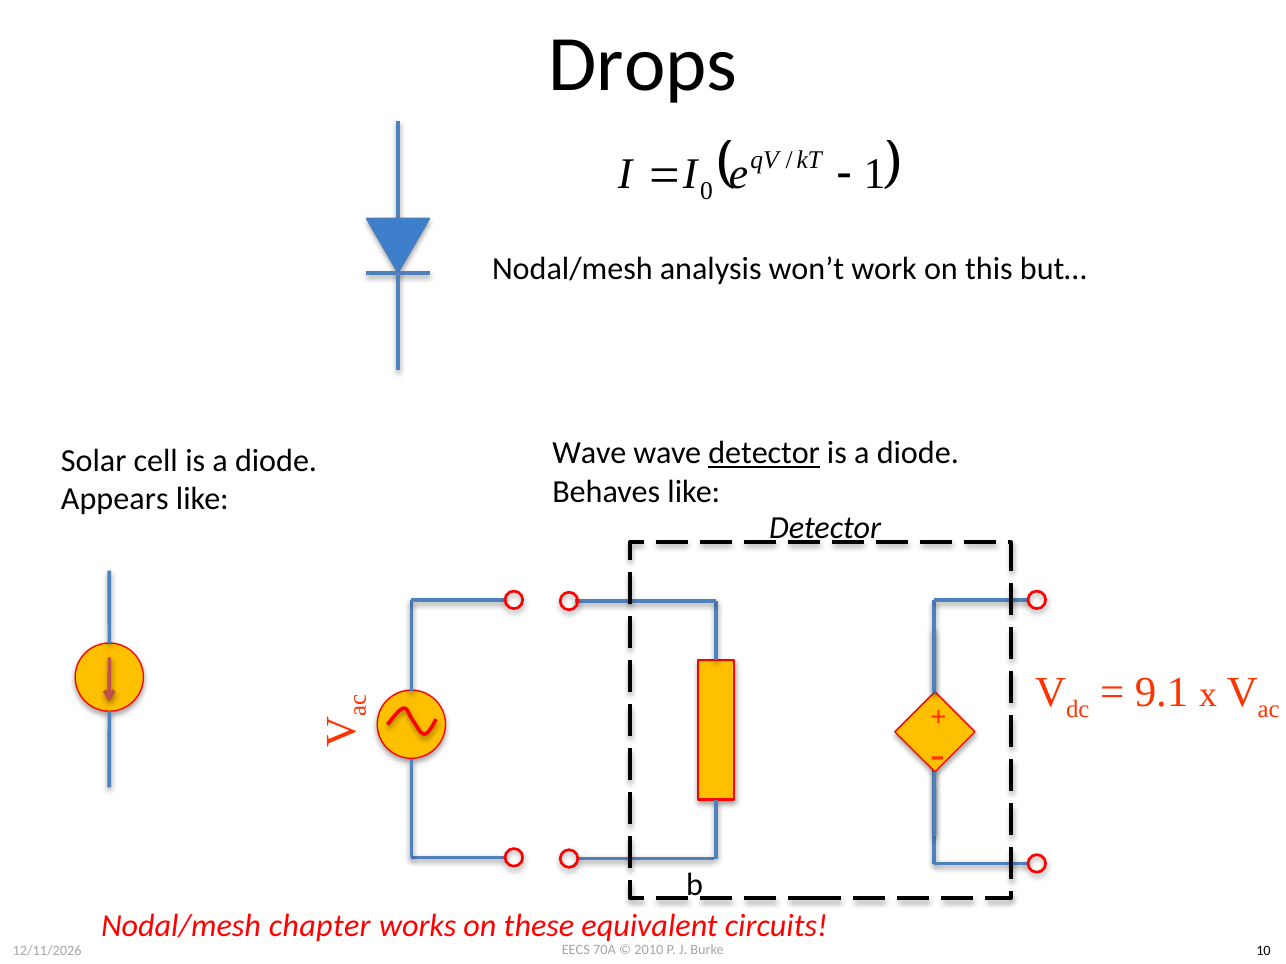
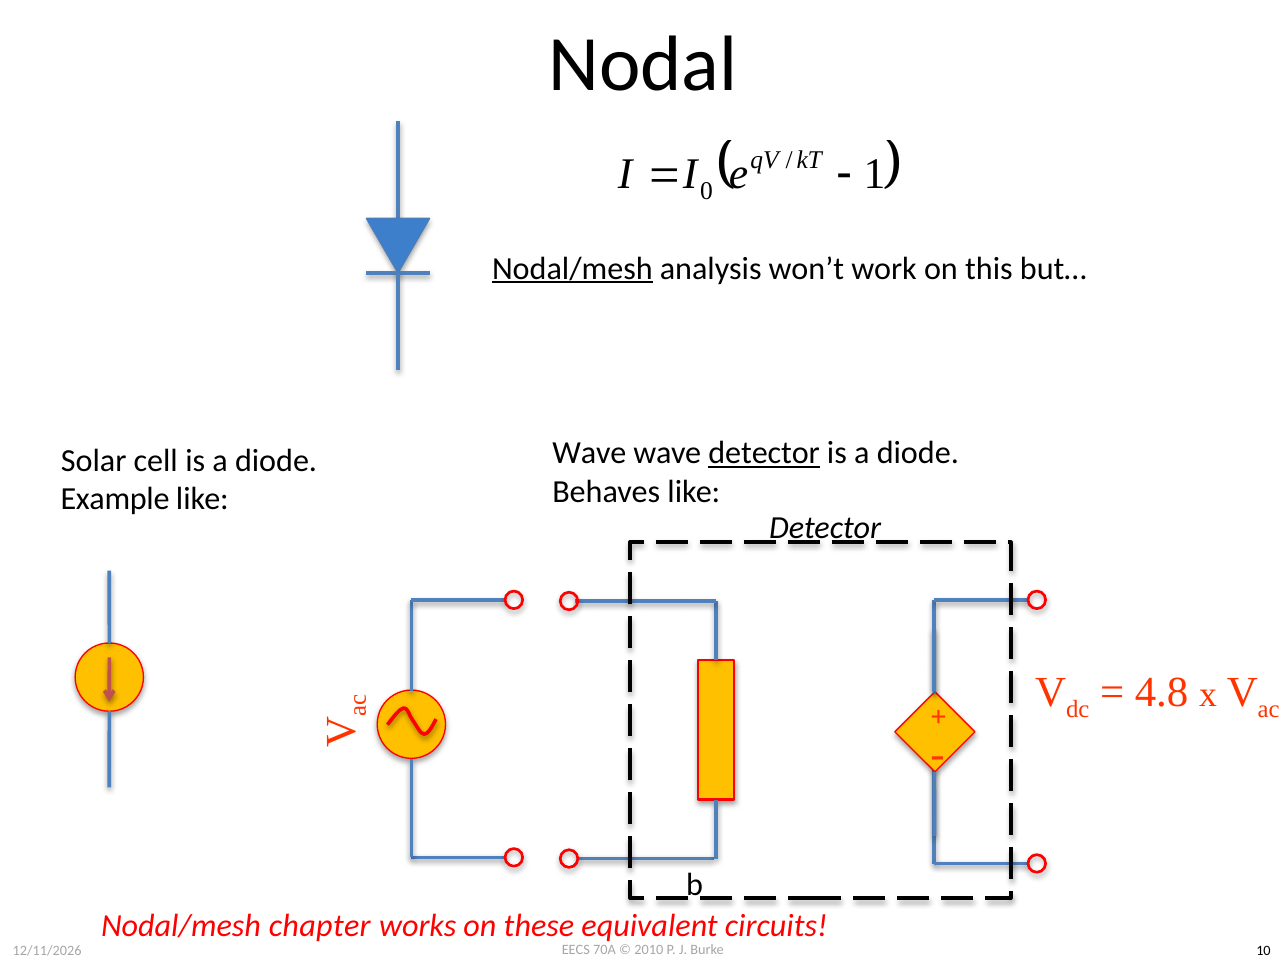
Drops: Drops -> Nodal
Nodal/mesh at (572, 269) underline: none -> present
Appears: Appears -> Example
9.1: 9.1 -> 4.8
